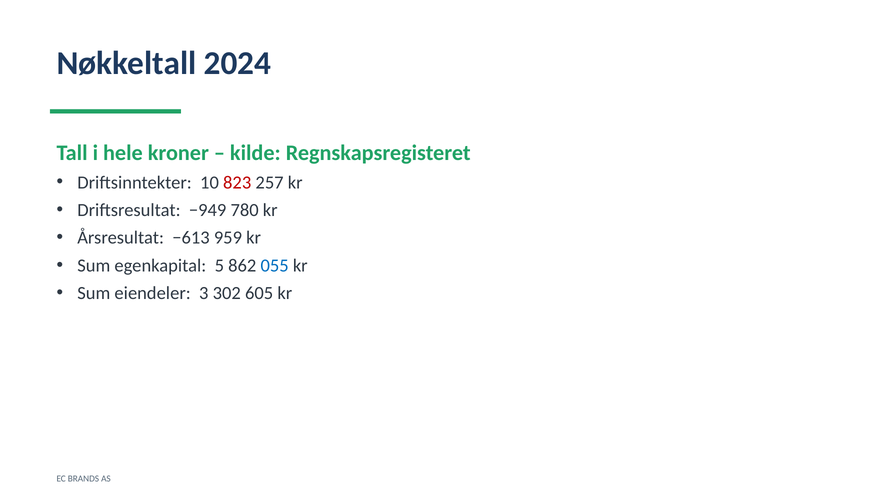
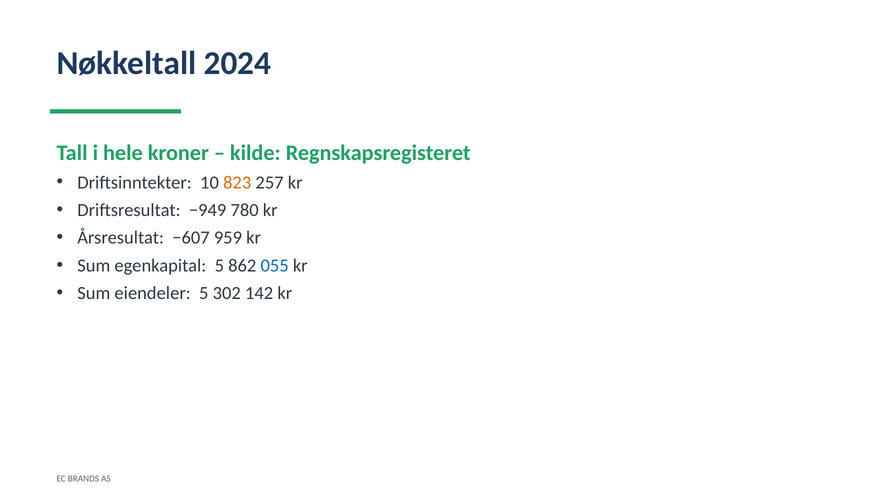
823 colour: red -> orange
−613: −613 -> −607
eiendeler 3: 3 -> 5
605: 605 -> 142
